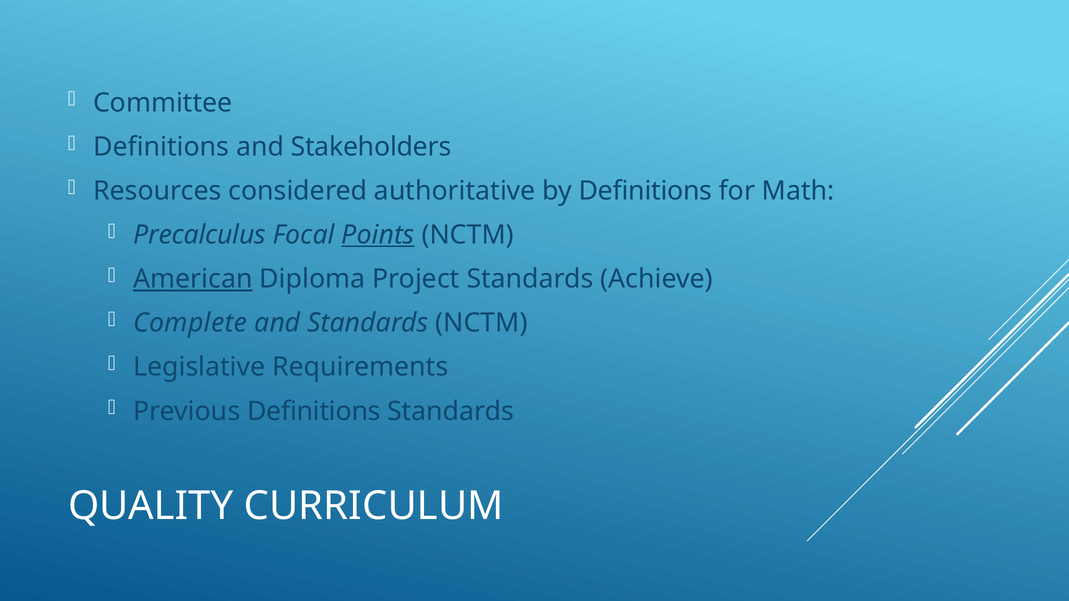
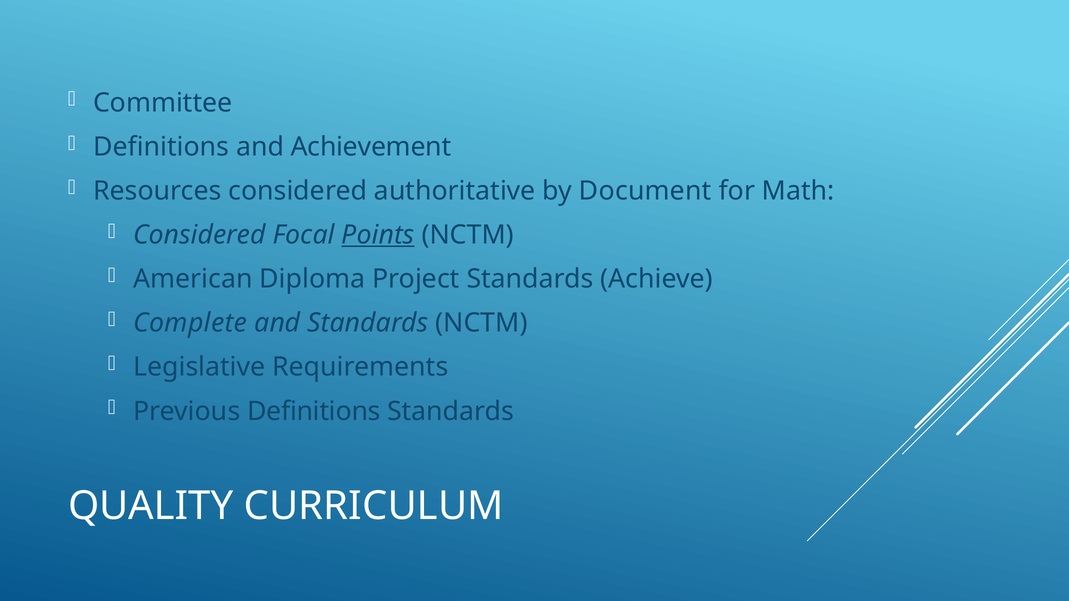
Stakeholders: Stakeholders -> Achievement
by Definitions: Definitions -> Document
Precalculus at (200, 235): Precalculus -> Considered
American underline: present -> none
